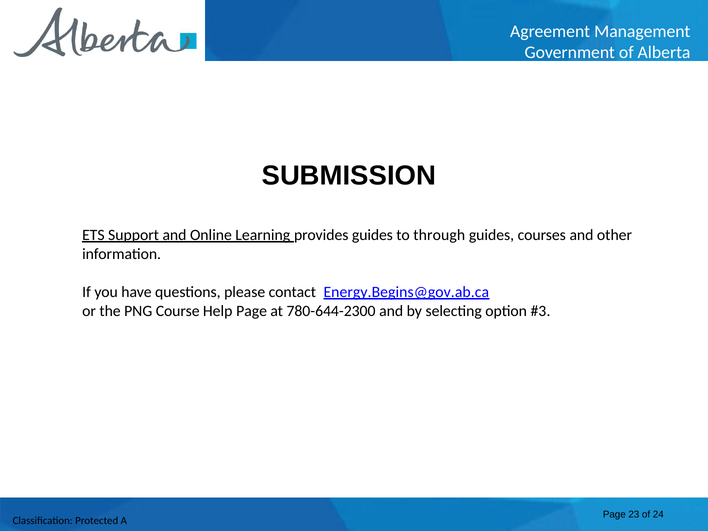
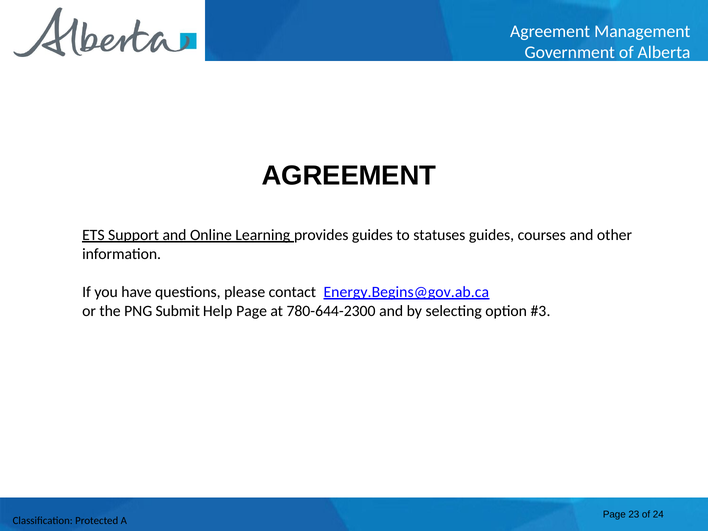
SUBMISSION at (349, 176): SUBMISSION -> AGREEMENT
through: through -> statuses
Course: Course -> Submit
